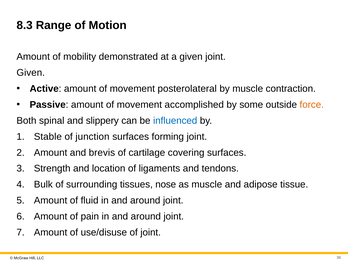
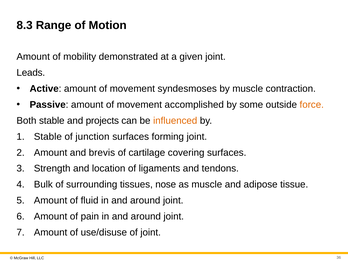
Given at (31, 73): Given -> Leads
posterolateral: posterolateral -> syndesmoses
Both spinal: spinal -> stable
slippery: slippery -> projects
influenced colour: blue -> orange
